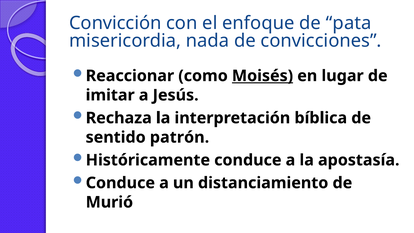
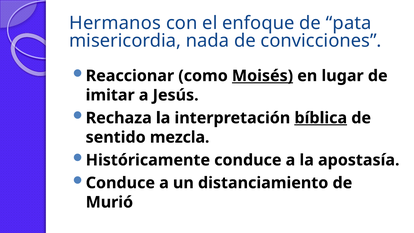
Convicción: Convicción -> Hermanos
bíblica underline: none -> present
patrón: patrón -> mezcla
